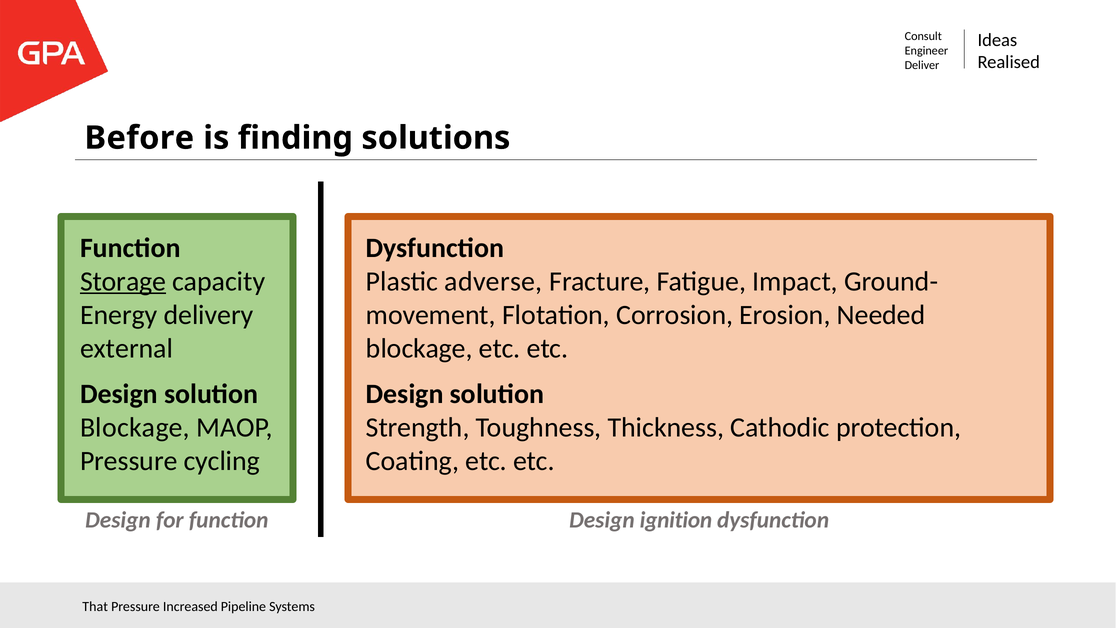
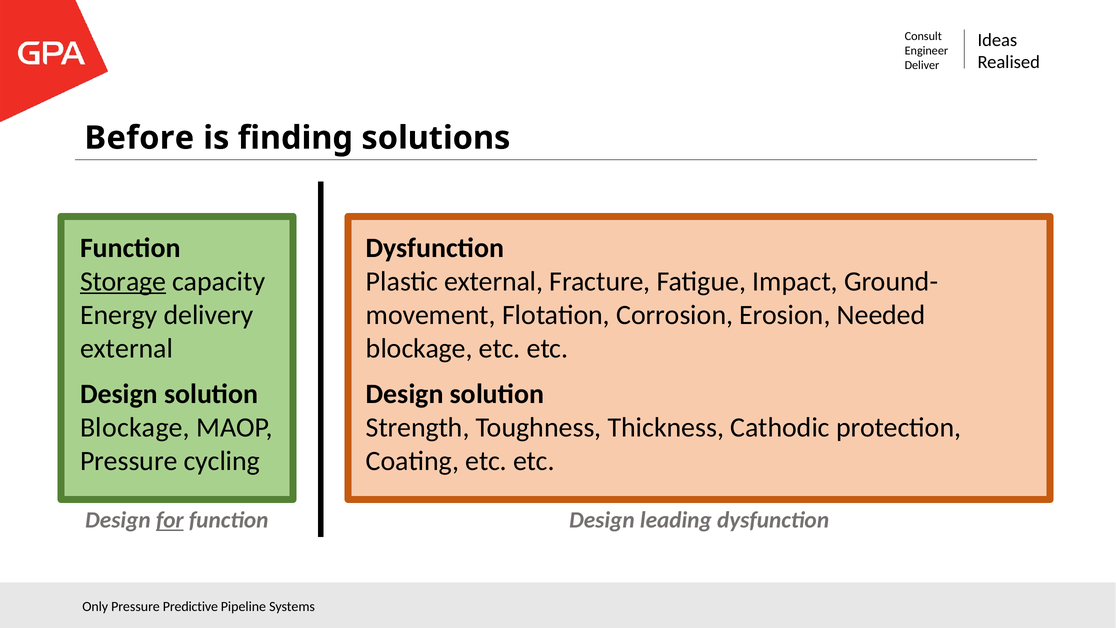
Plastic adverse: adverse -> external
for underline: none -> present
ignition: ignition -> leading
That: That -> Only
Increased: Increased -> Predictive
